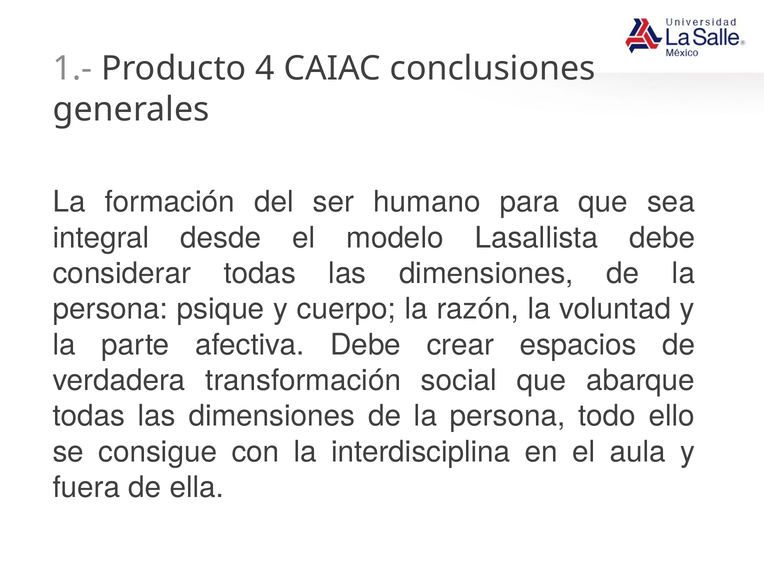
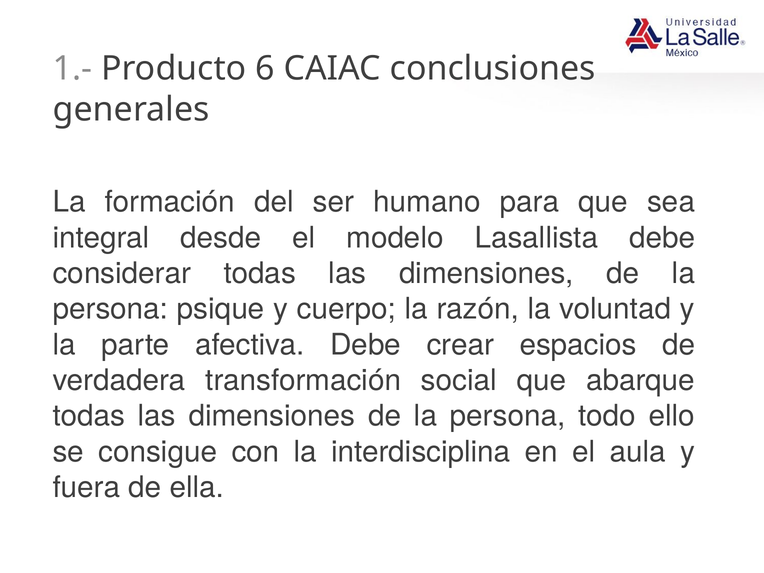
4: 4 -> 6
